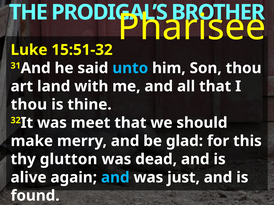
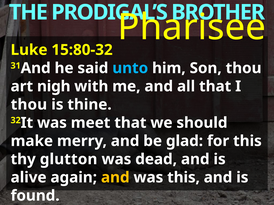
15:51-32: 15:51-32 -> 15:80-32
land: land -> nigh
and at (115, 178) colour: light blue -> yellow
was just: just -> this
